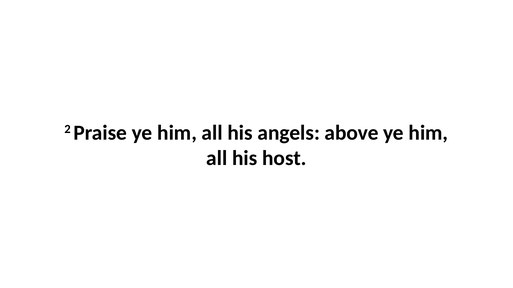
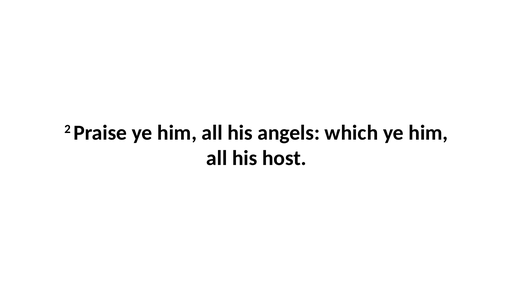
above: above -> which
